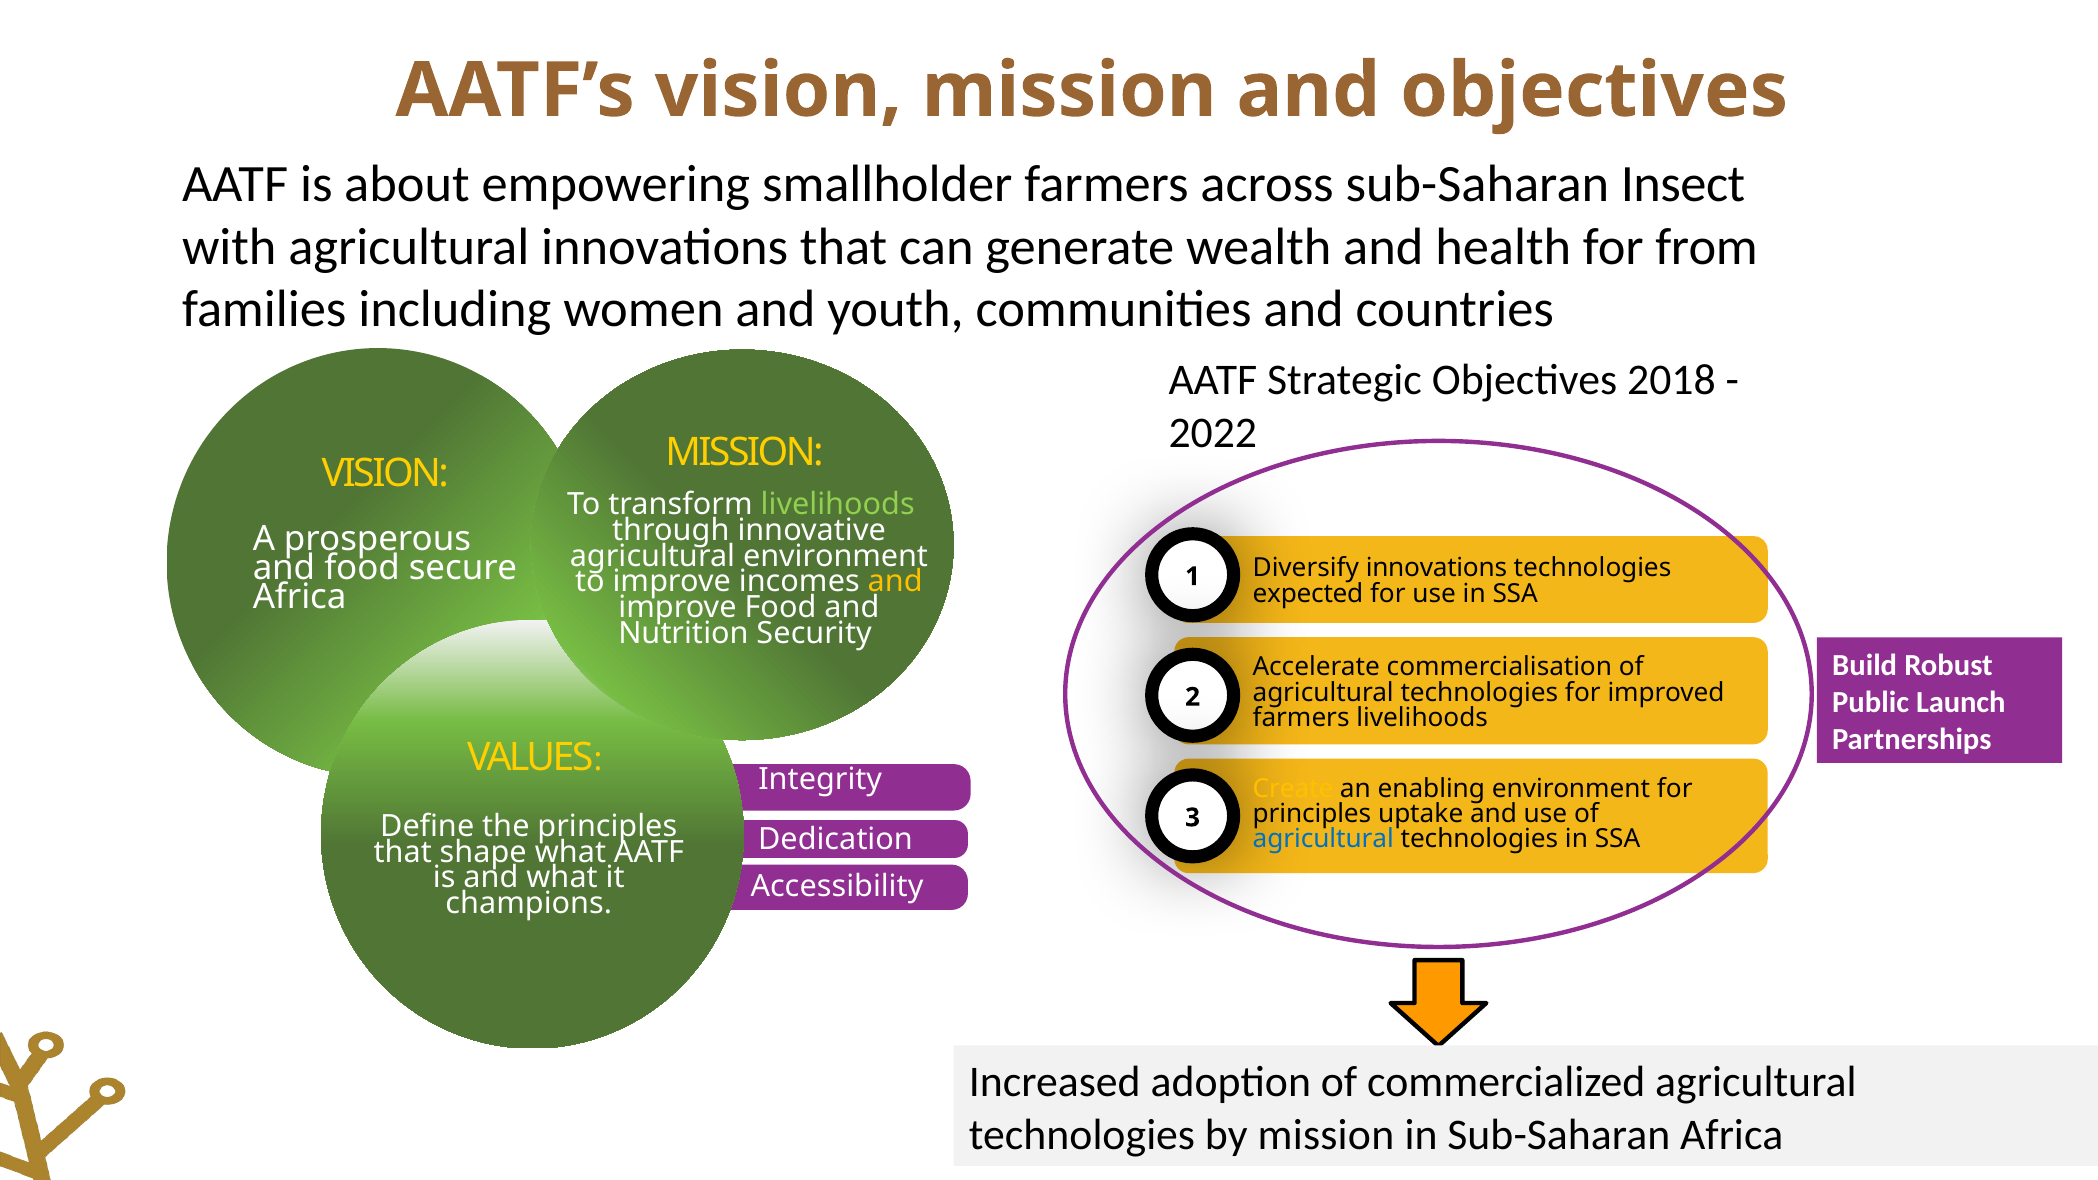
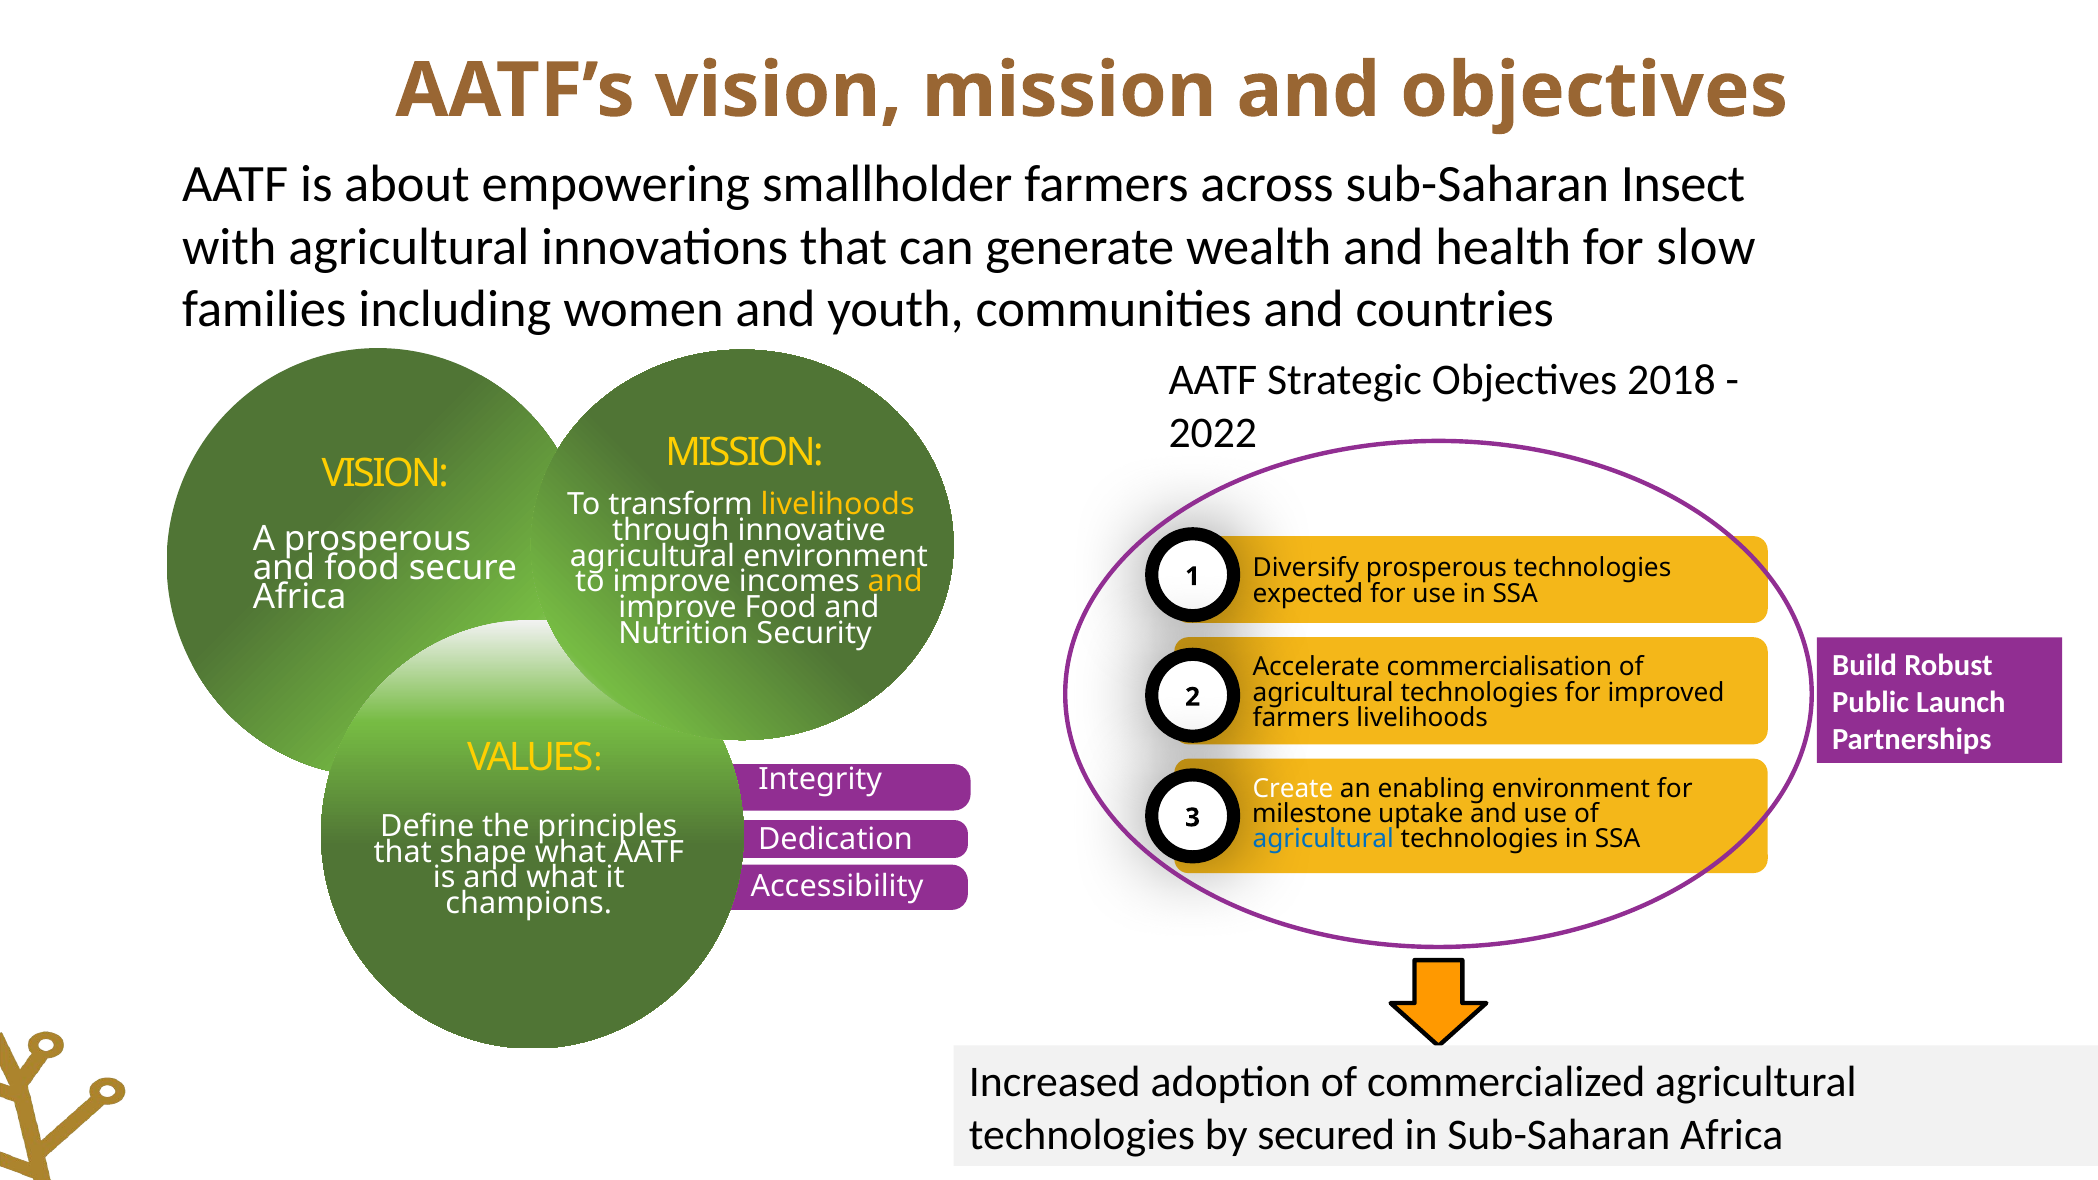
from: from -> slow
livelihoods at (838, 505) colour: light green -> yellow
Diversify innovations: innovations -> prosperous
Create colour: yellow -> white
principles at (1312, 814): principles -> milestone
by mission: mission -> secured
